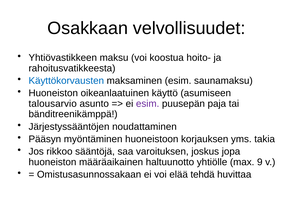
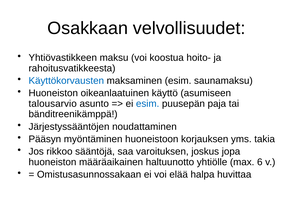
esim at (148, 104) colour: purple -> blue
9: 9 -> 6
tehdä: tehdä -> halpa
